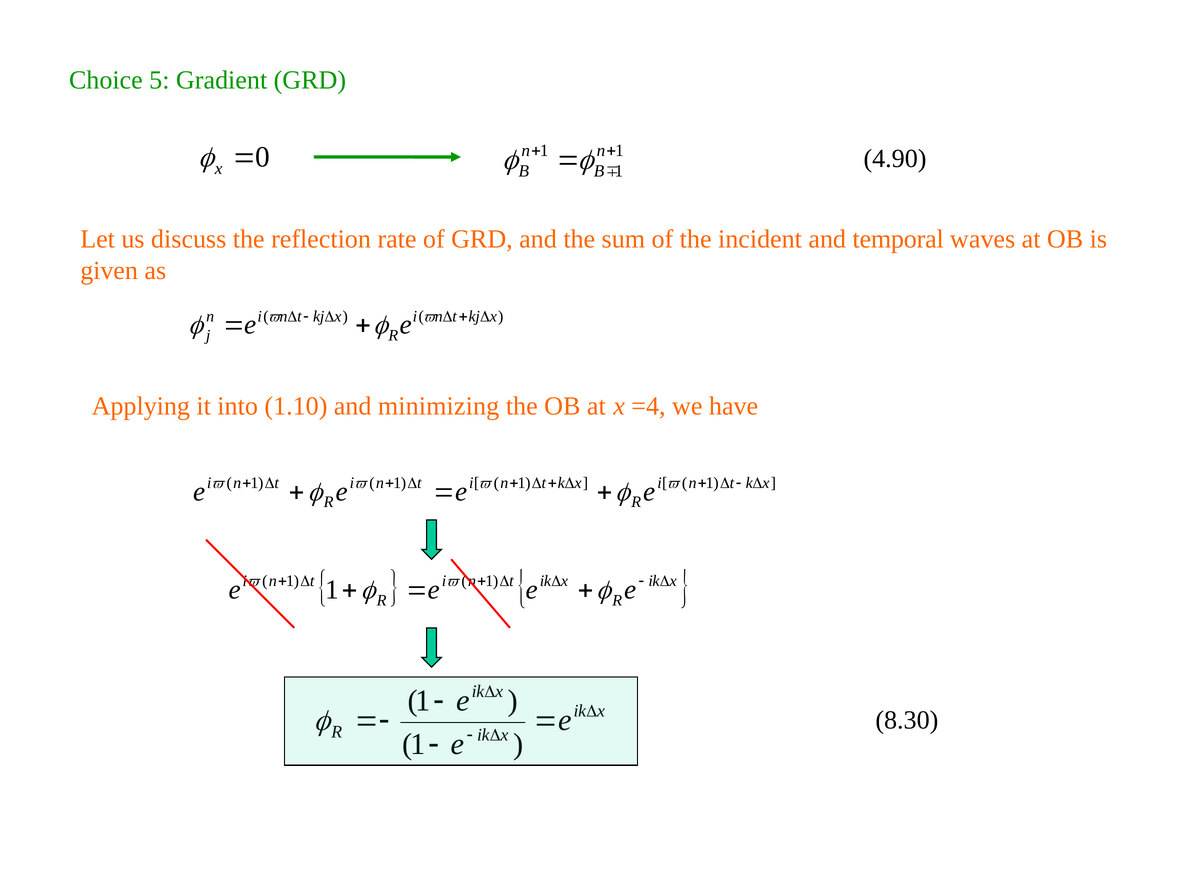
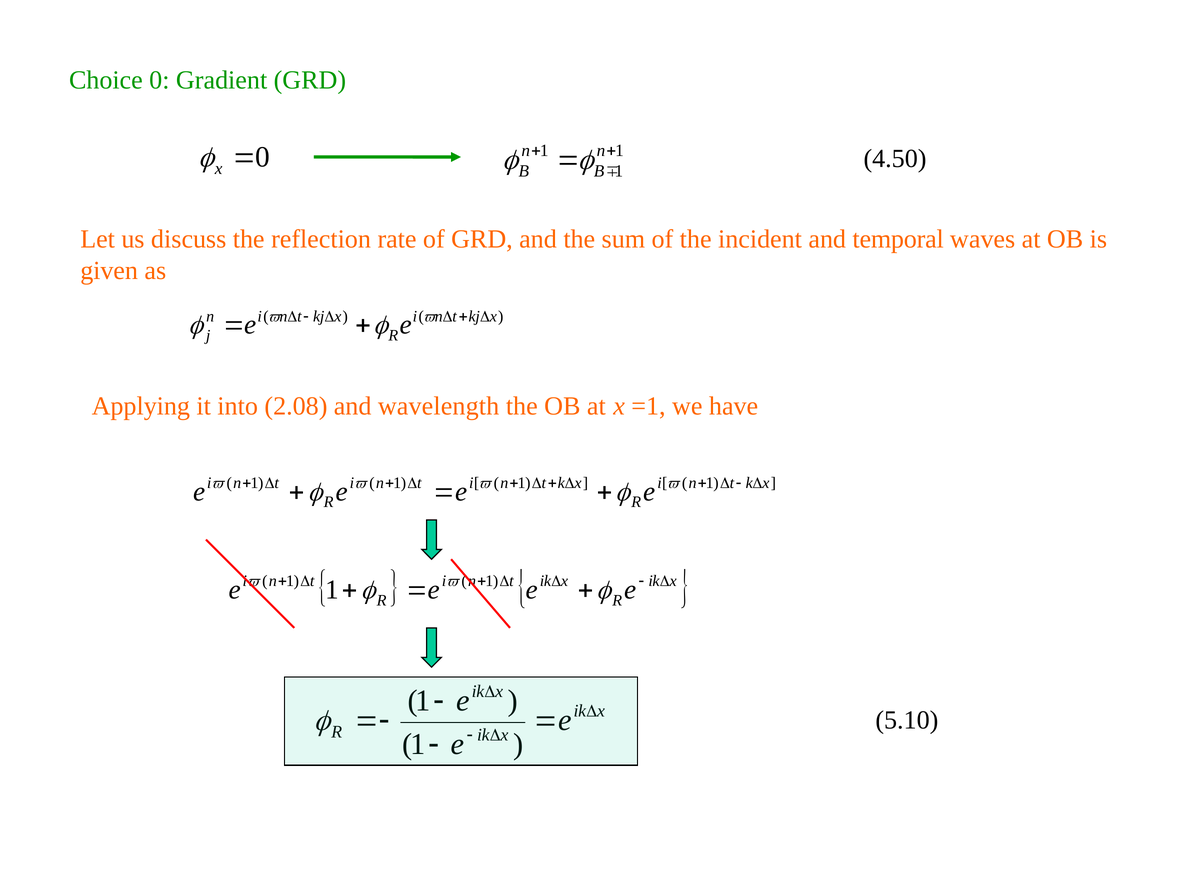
Choice 5: 5 -> 0
4.90: 4.90 -> 4.50
1.10: 1.10 -> 2.08
minimizing: minimizing -> wavelength
=4: =4 -> =1
8.30: 8.30 -> 5.10
